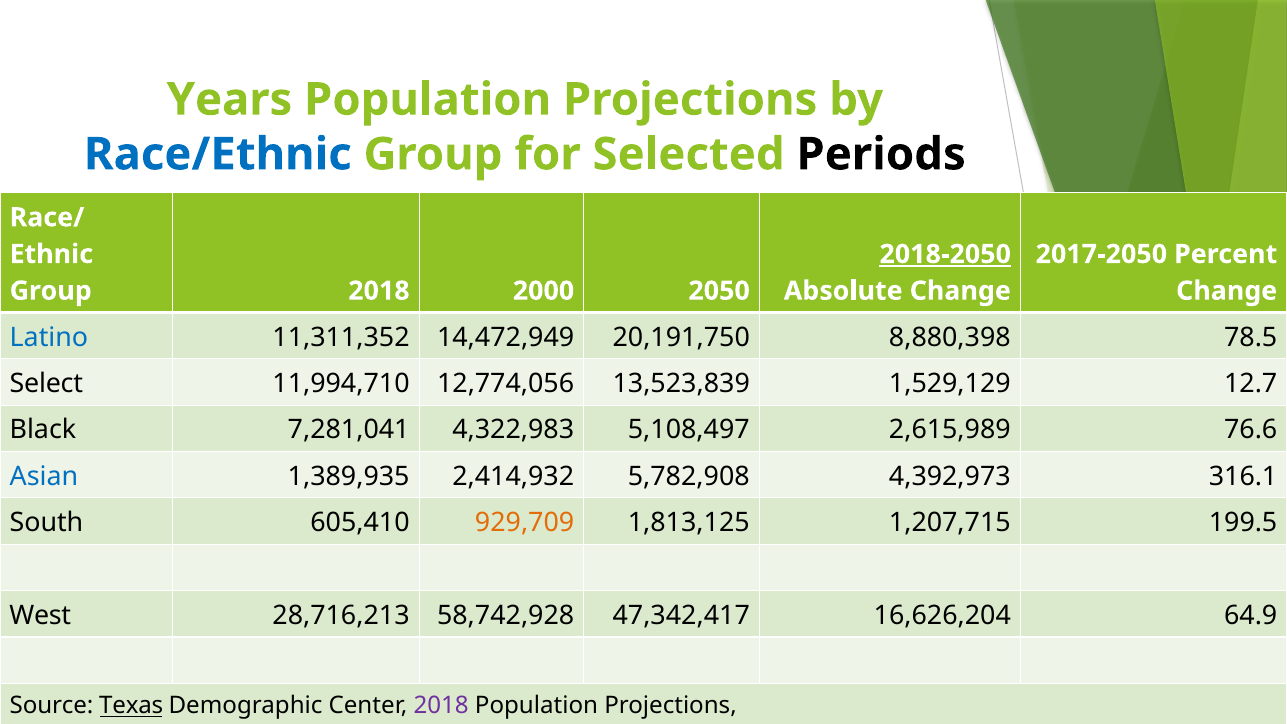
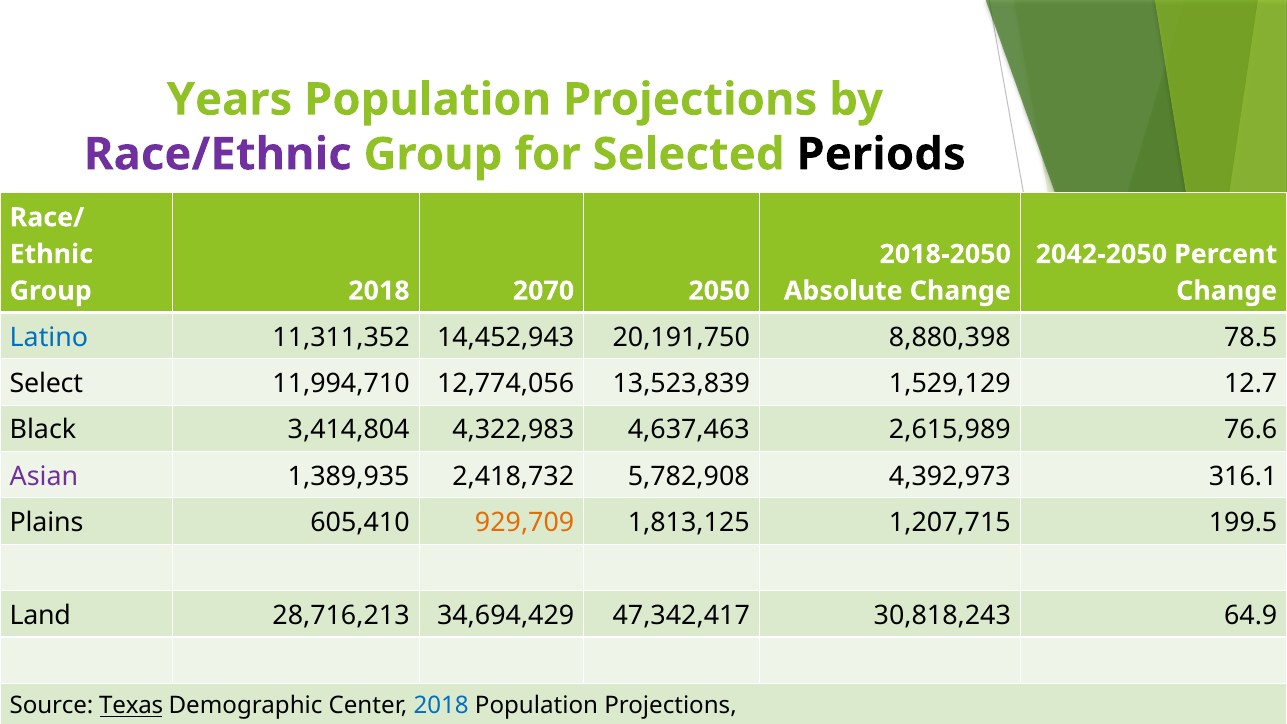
Race/Ethnic colour: blue -> purple
2018-2050 underline: present -> none
2017-2050: 2017-2050 -> 2042-2050
2000: 2000 -> 2070
14,472,949: 14,472,949 -> 14,452,943
7,281,041: 7,281,041 -> 3,414,804
5,108,497: 5,108,497 -> 4,637,463
Asian colour: blue -> purple
2,414,932: 2,414,932 -> 2,418,732
South: South -> Plains
West: West -> Land
58,742,928: 58,742,928 -> 34,694,429
16,626,204: 16,626,204 -> 30,818,243
2018 at (441, 706) colour: purple -> blue
